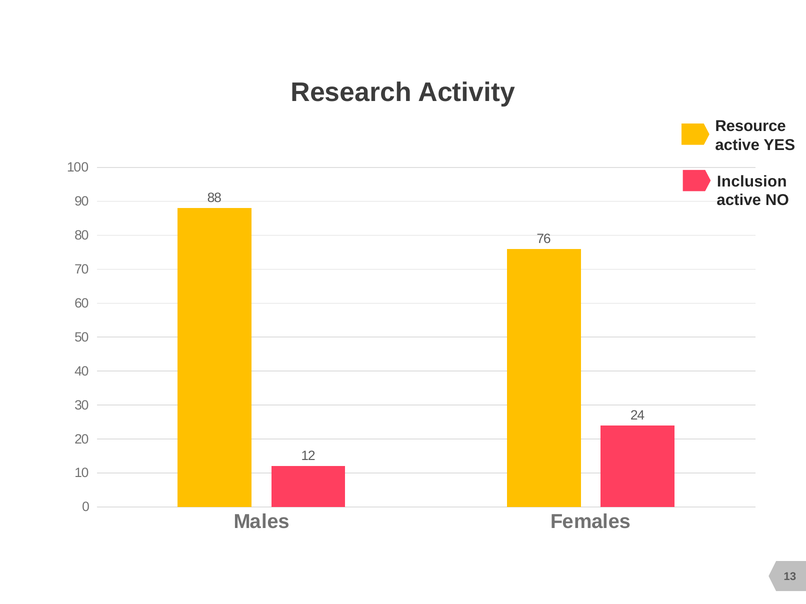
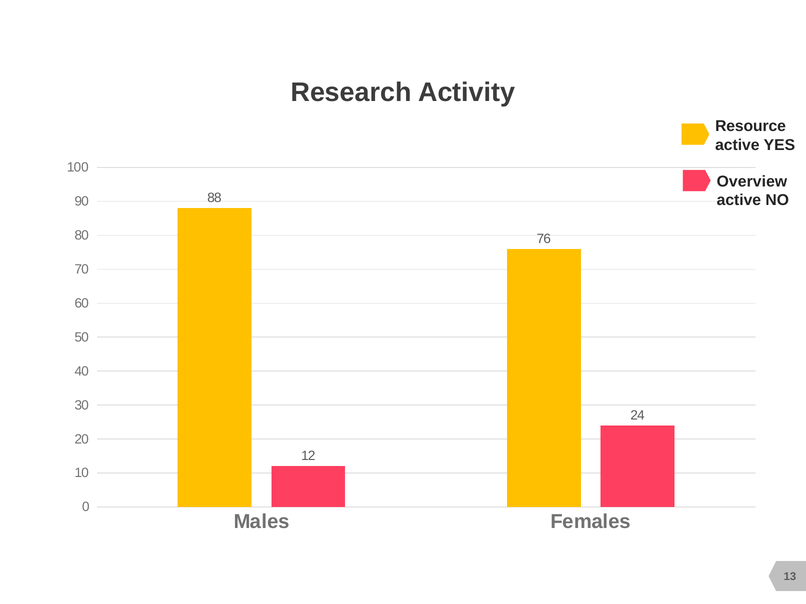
Inclusion: Inclusion -> Overview
